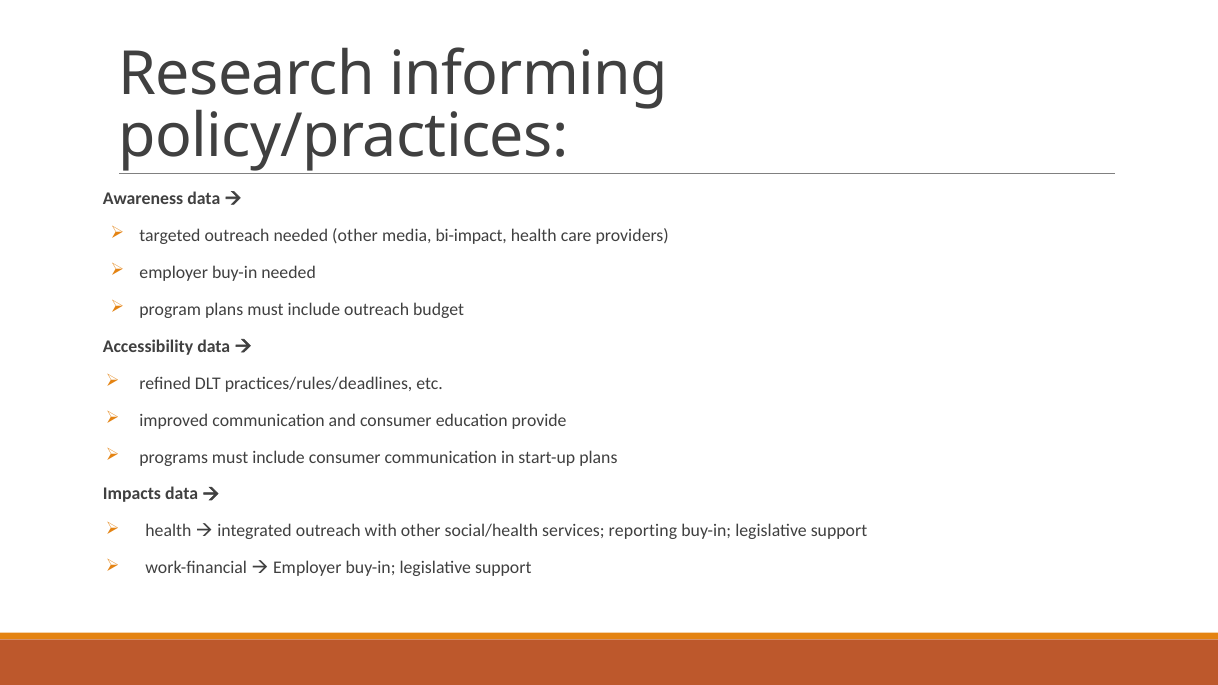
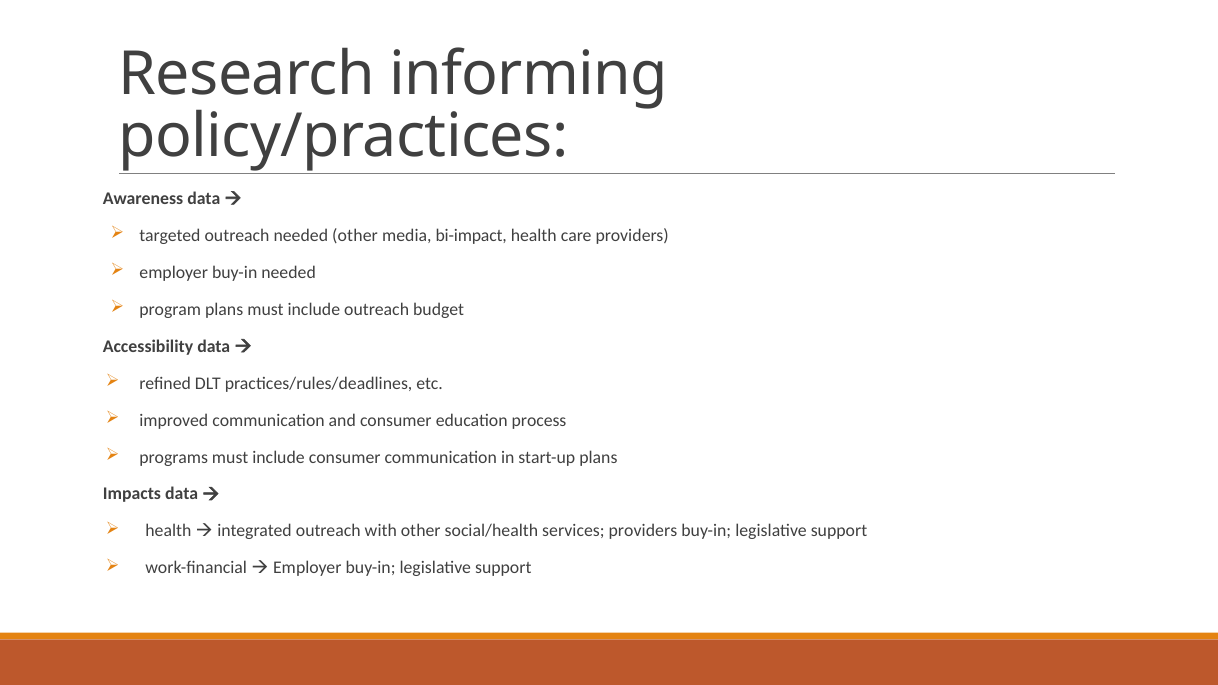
provide: provide -> process
services reporting: reporting -> providers
